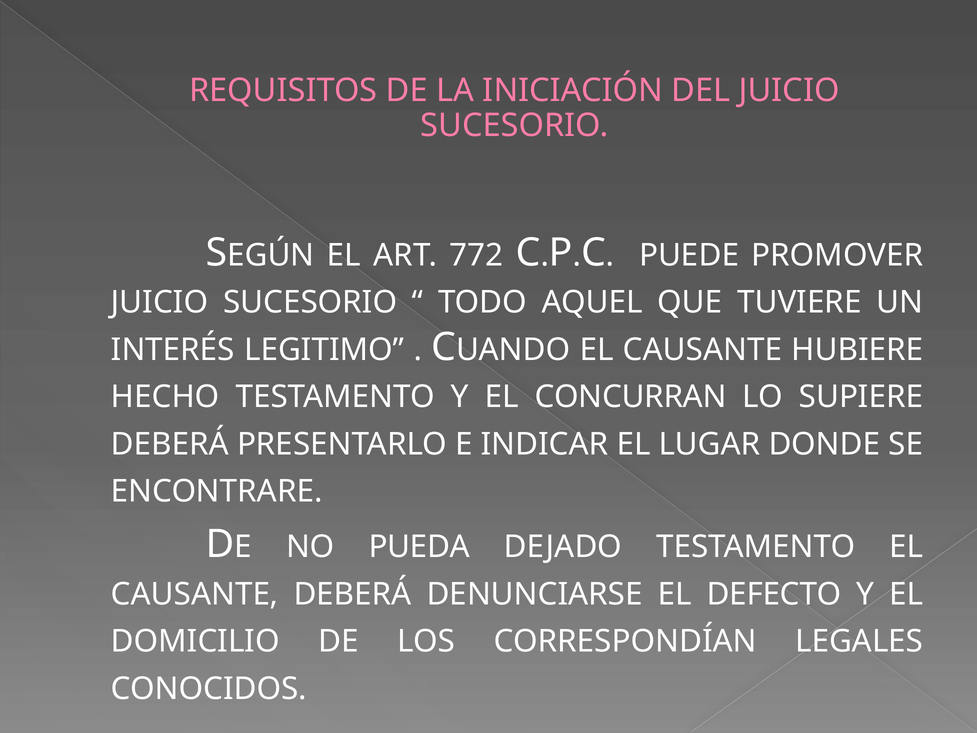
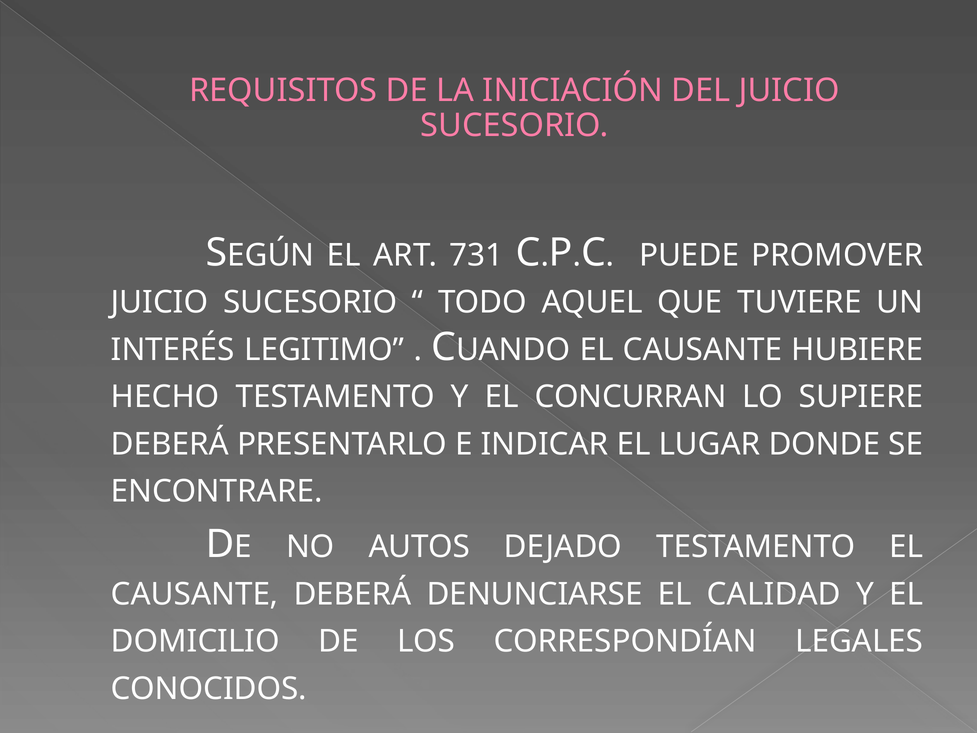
772: 772 -> 731
PUEDA: PUEDA -> AUTOS
DEFECTO: DEFECTO -> CALIDAD
